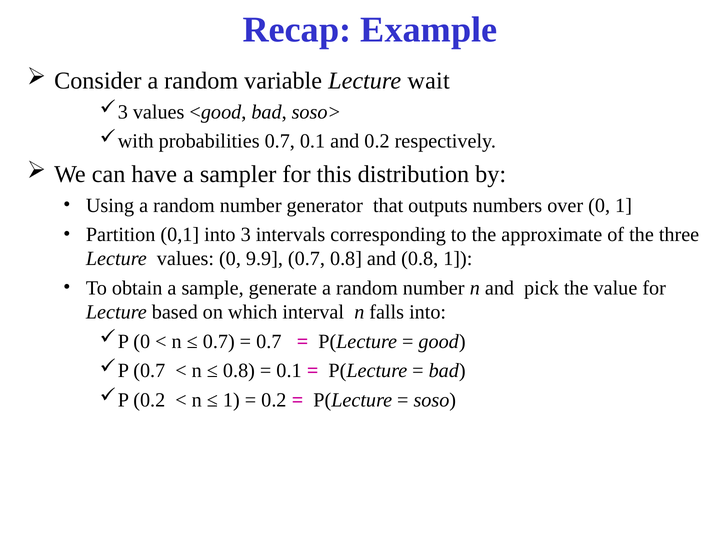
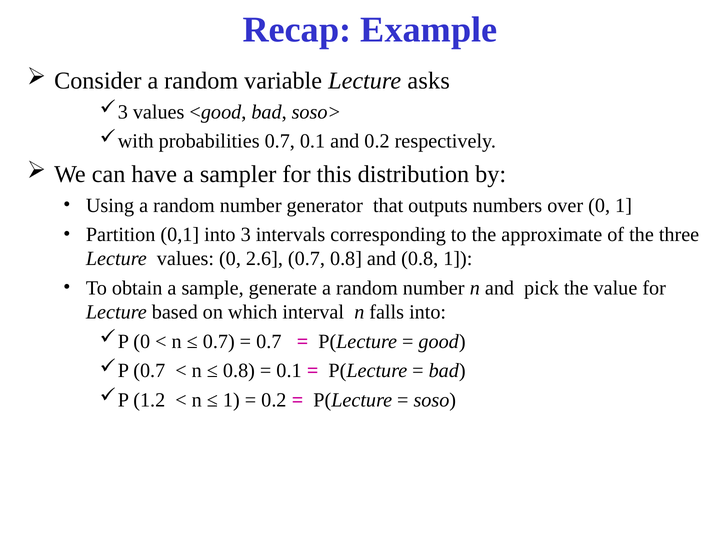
wait: wait -> asks
9.9: 9.9 -> 2.6
0.2 at (149, 400): 0.2 -> 1.2
